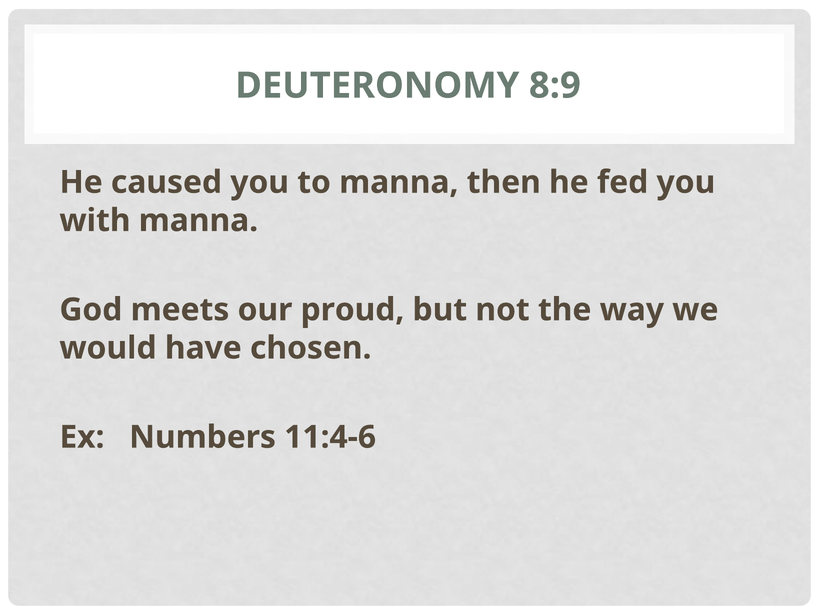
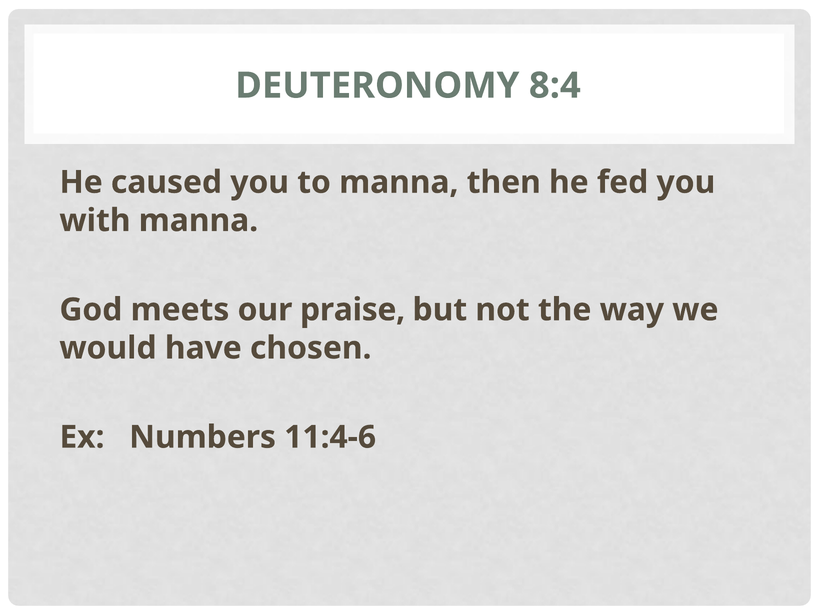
8:9: 8:9 -> 8:4
proud: proud -> praise
